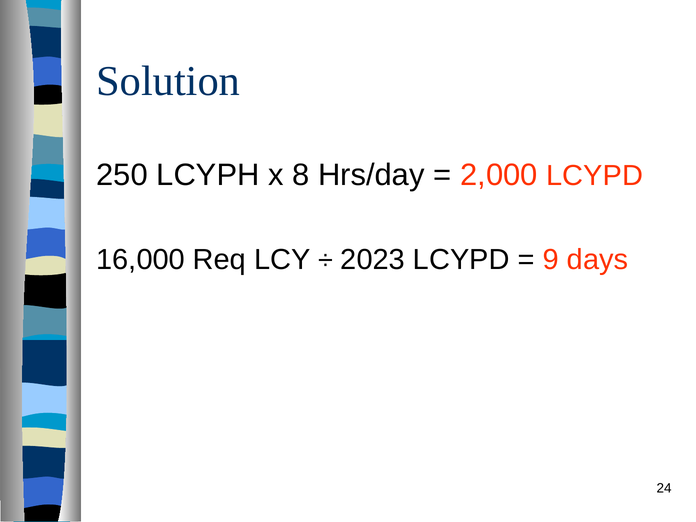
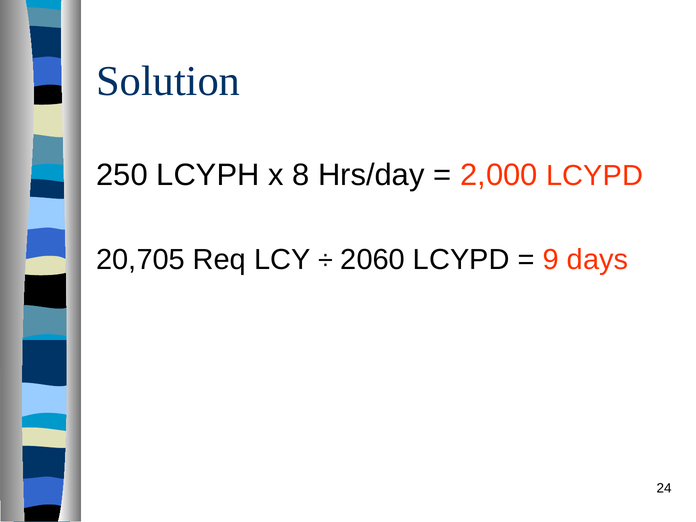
16,000: 16,000 -> 20,705
2023: 2023 -> 2060
